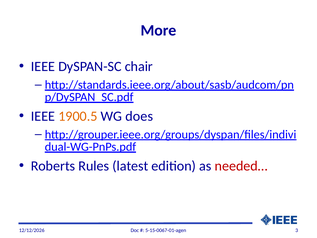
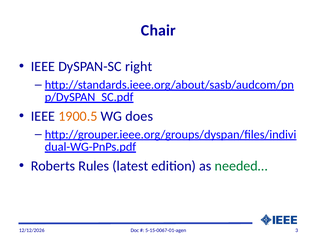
More: More -> Chair
chair: chair -> right
needed… colour: red -> green
